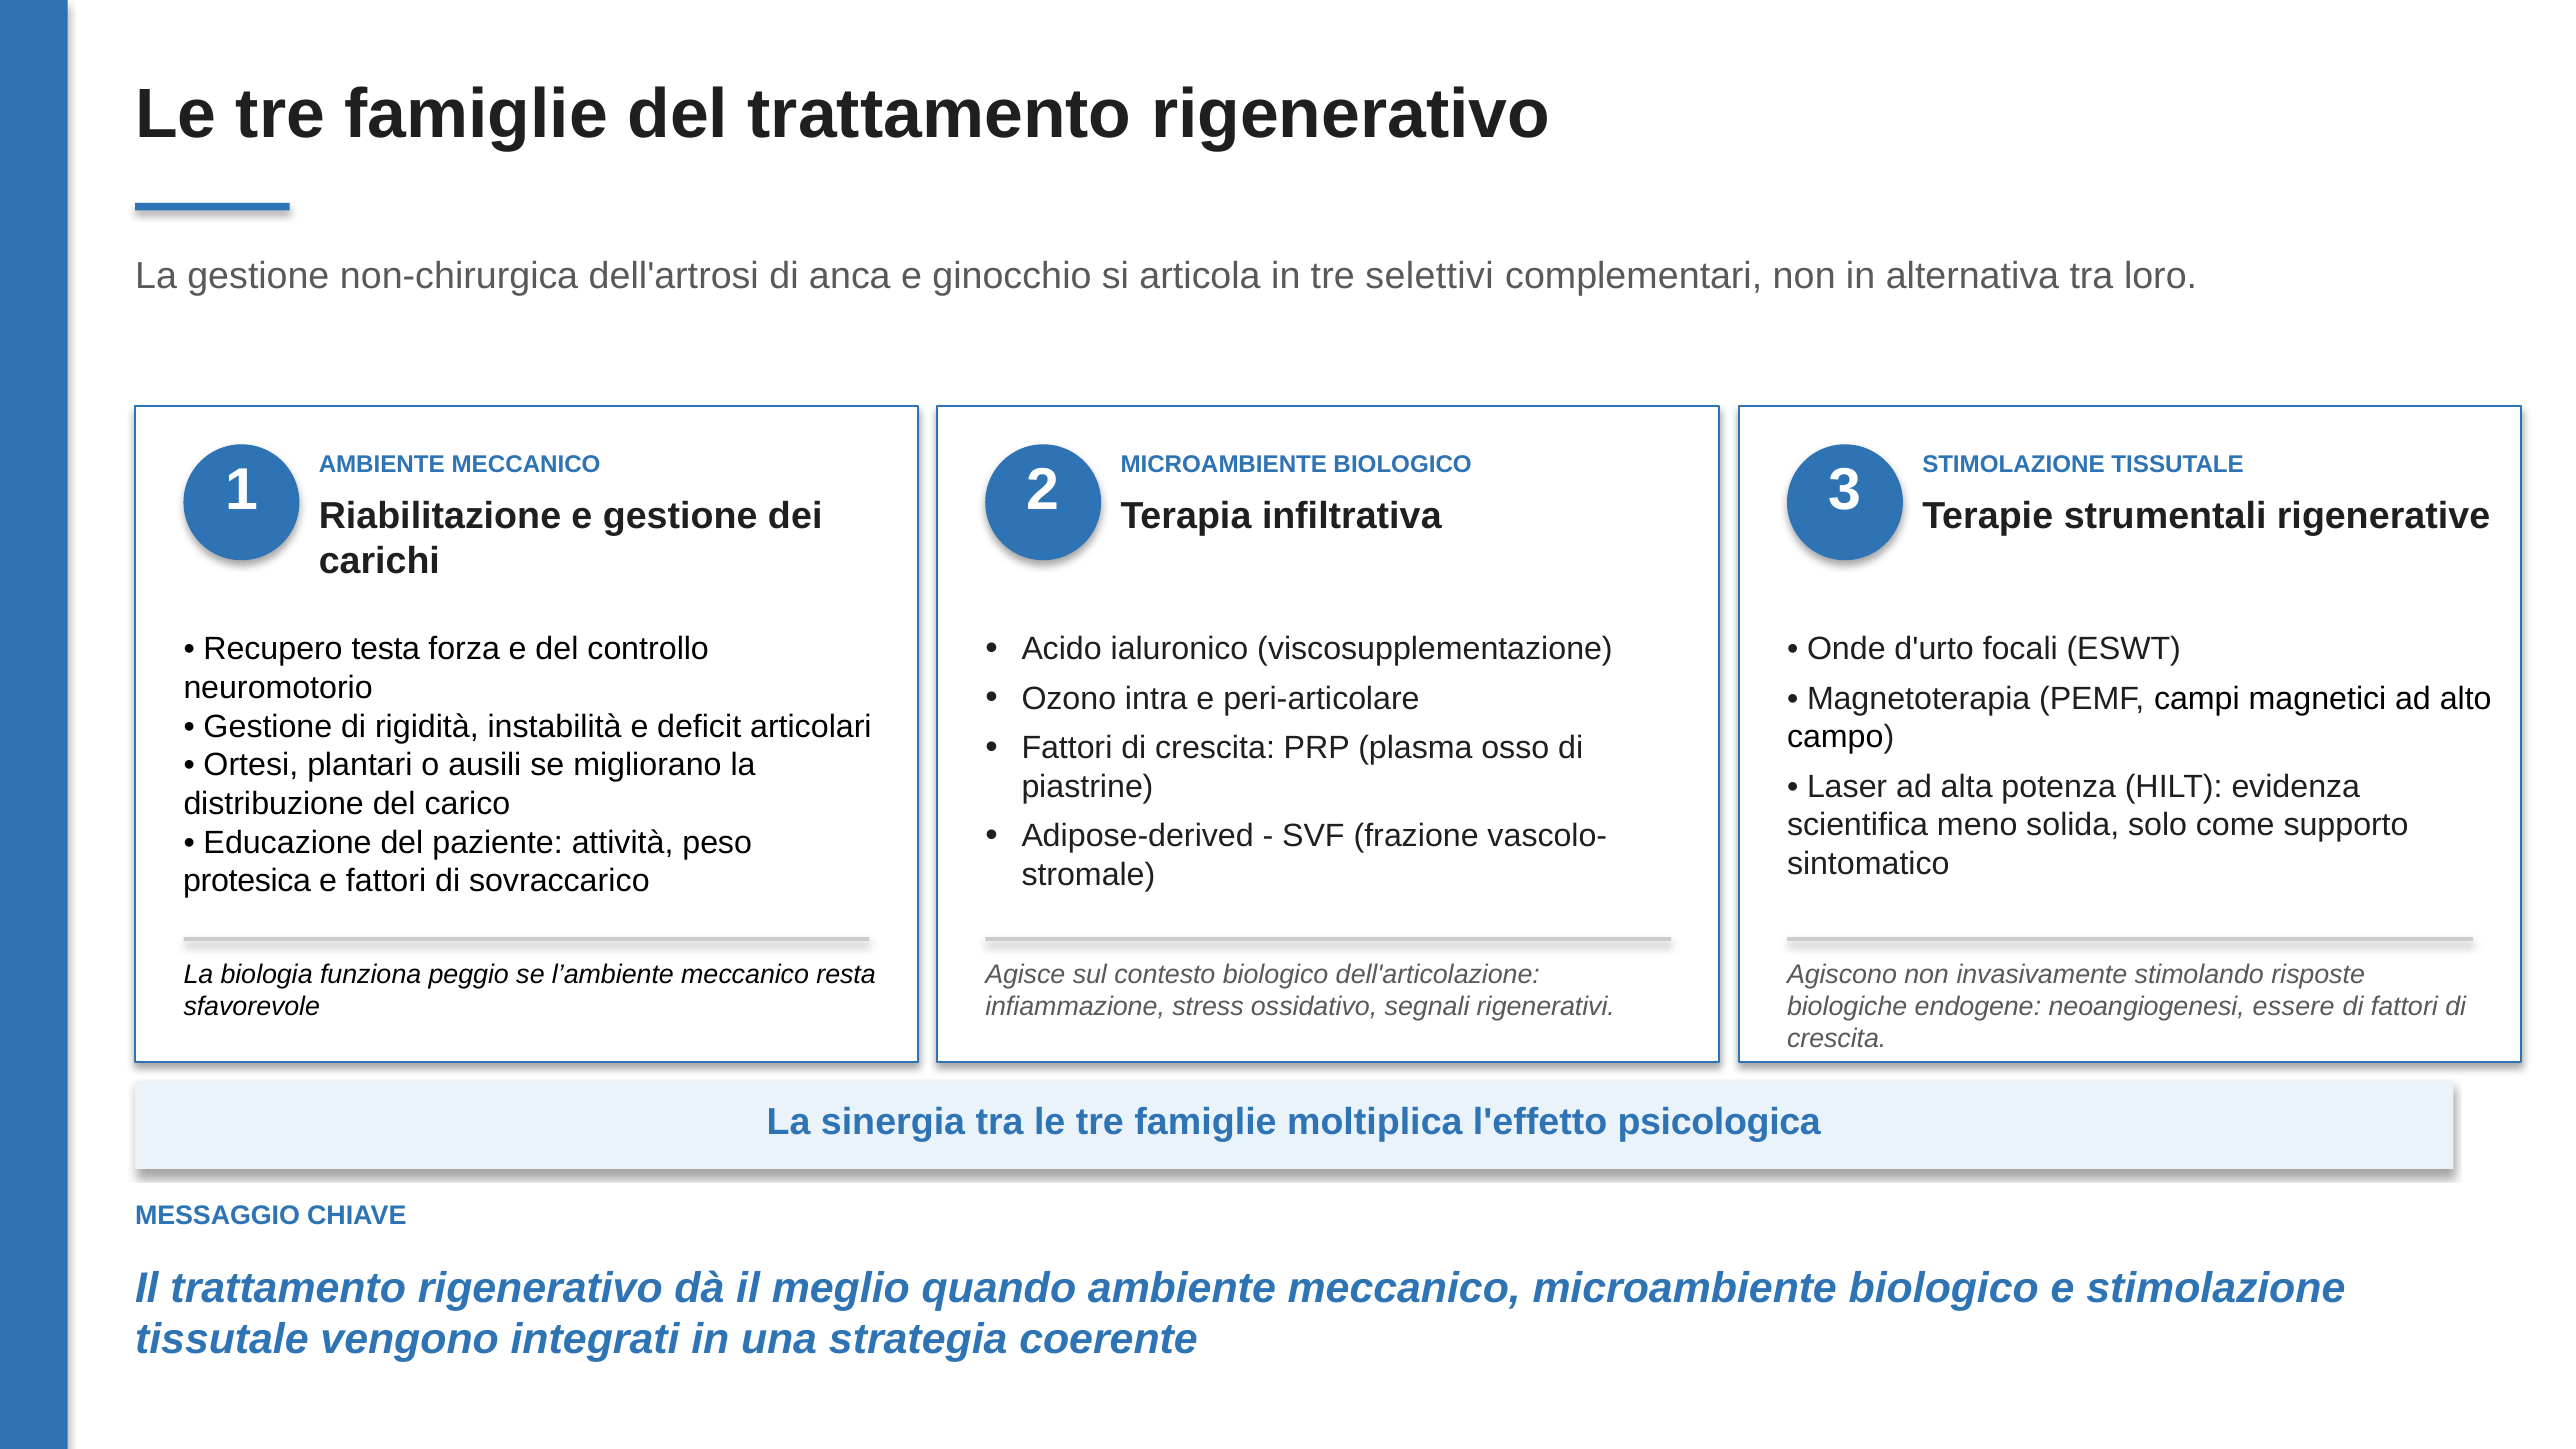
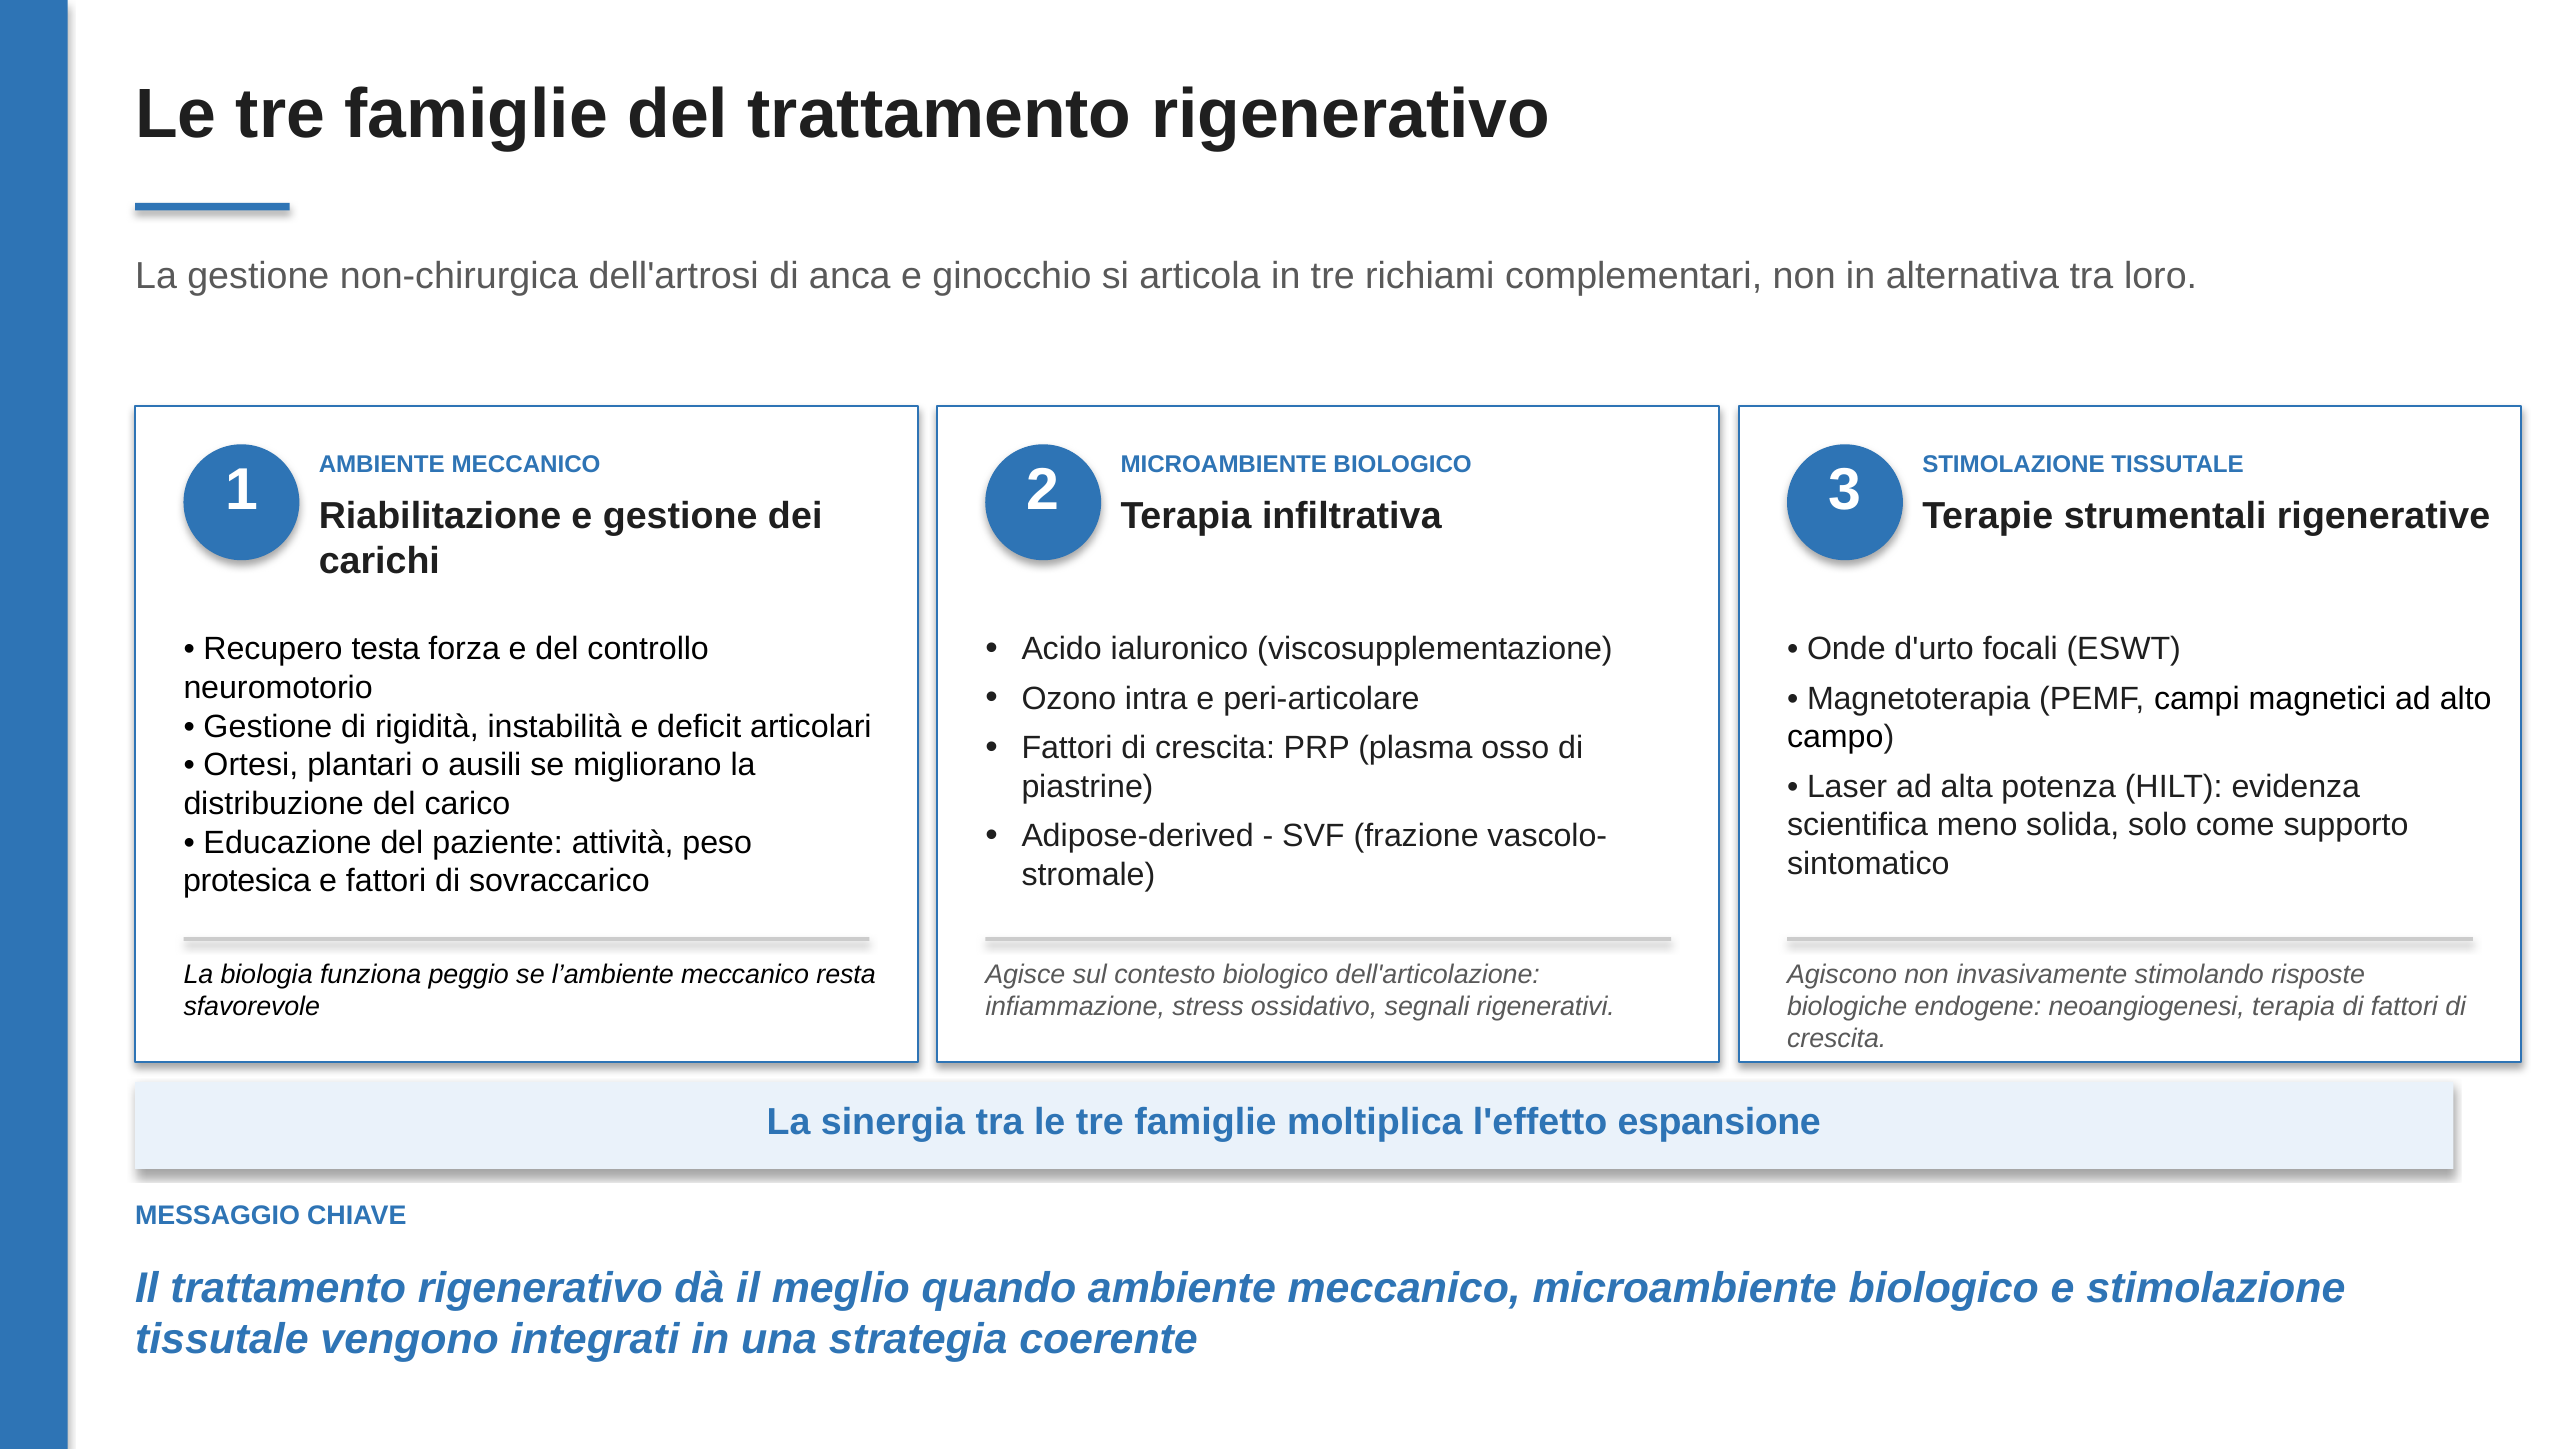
selettivi: selettivi -> richiami
neoangiogenesi essere: essere -> terapia
psicologica: psicologica -> espansione
